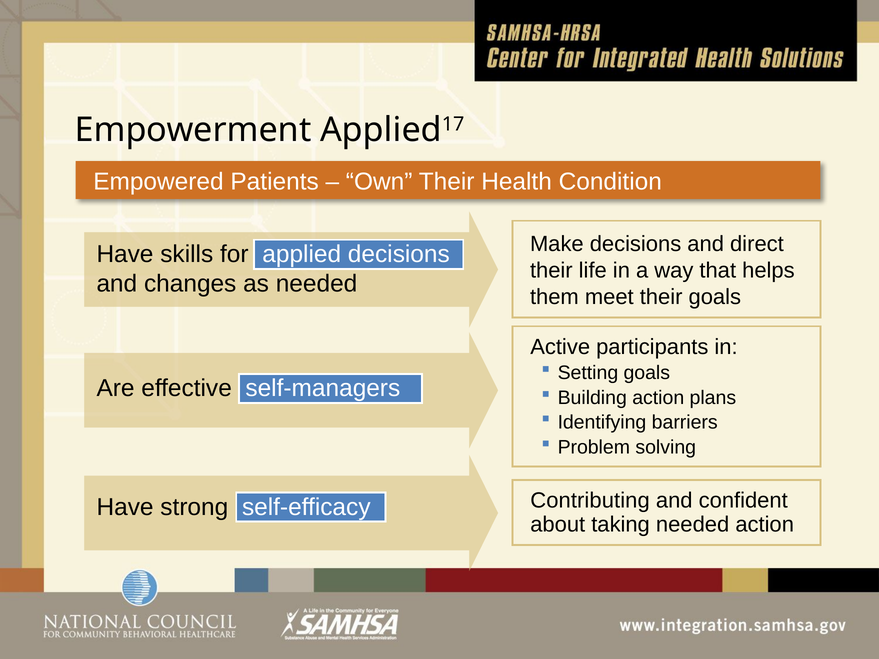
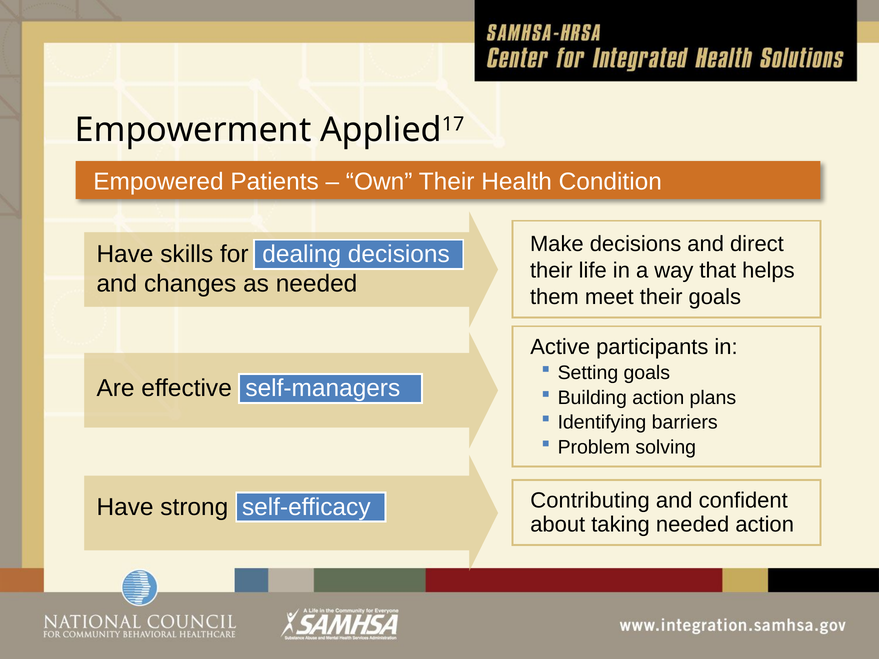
applied: applied -> dealing
